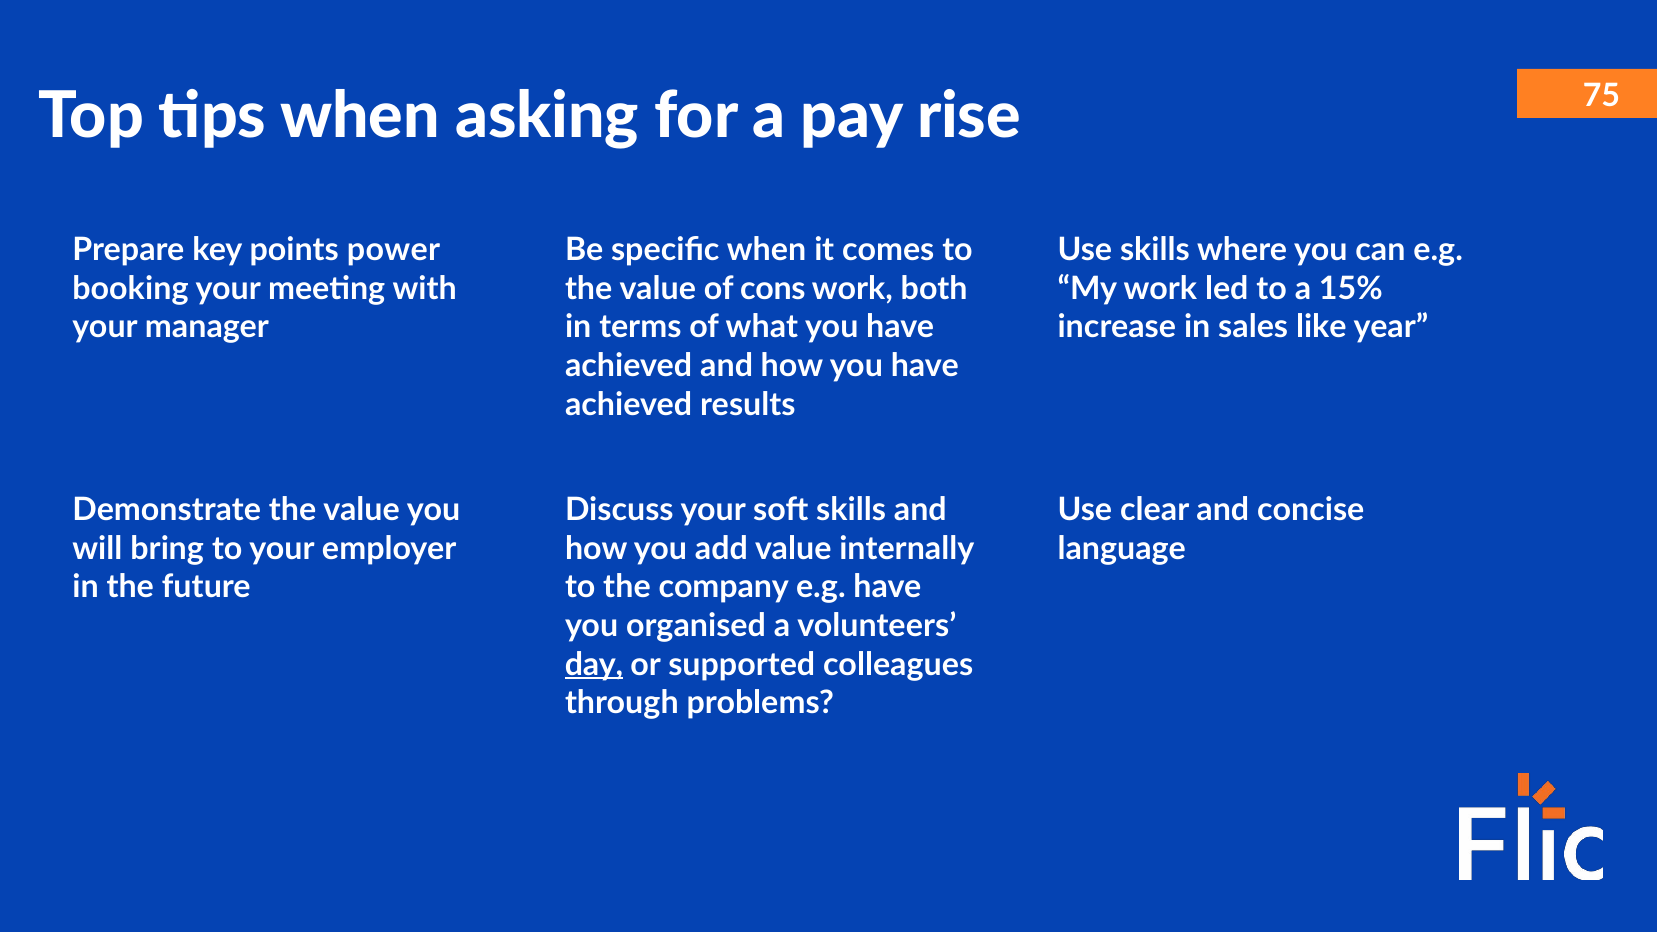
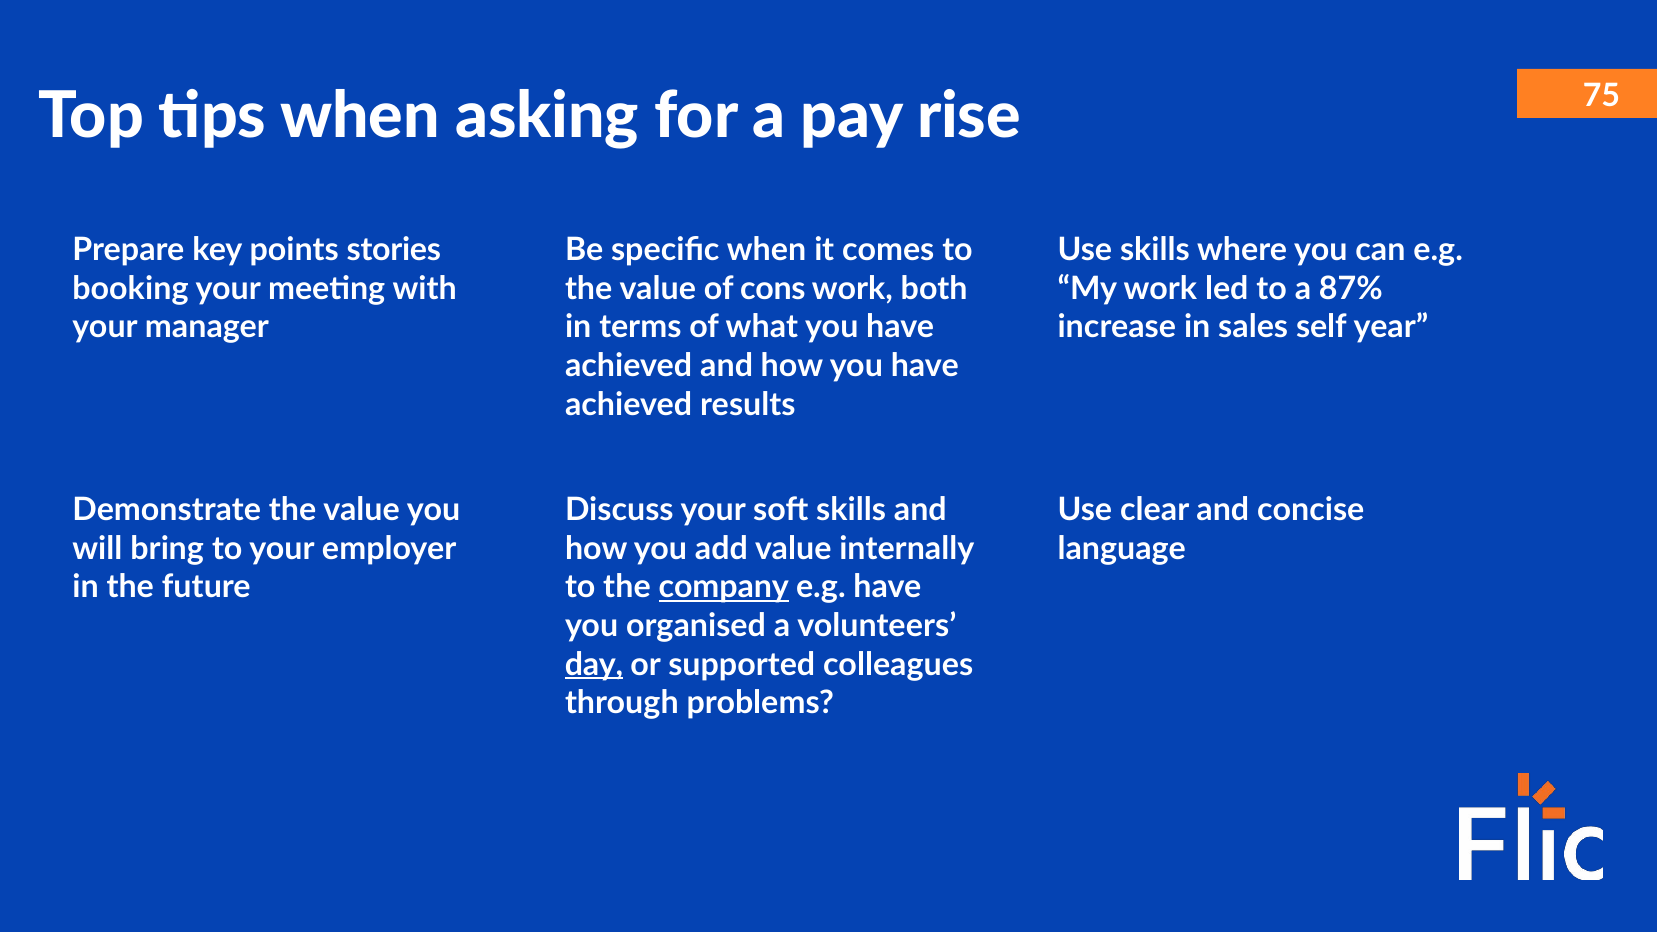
power: power -> stories
15%: 15% -> 87%
like: like -> self
company underline: none -> present
